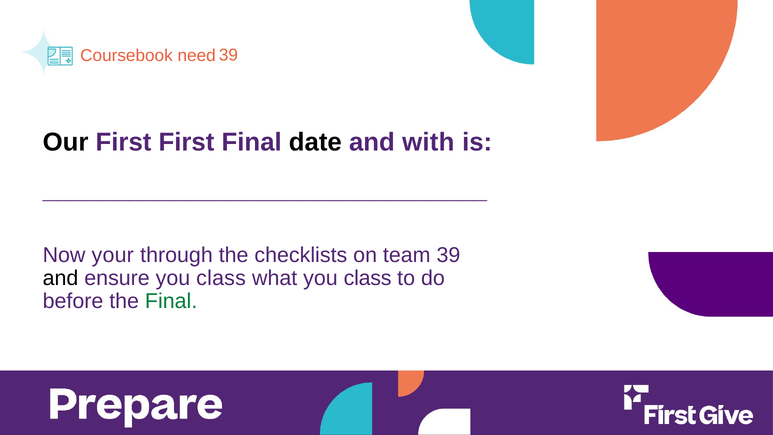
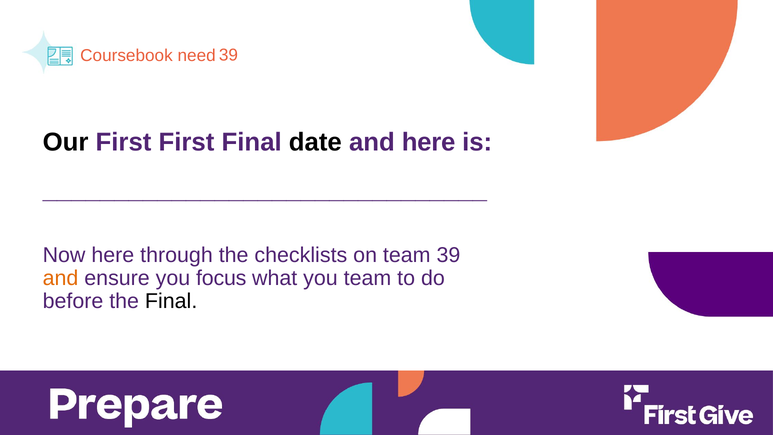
and with: with -> here
Now your: your -> here
and at (60, 278) colour: black -> orange
ensure you class: class -> focus
what you class: class -> team
Final at (171, 301) colour: green -> black
